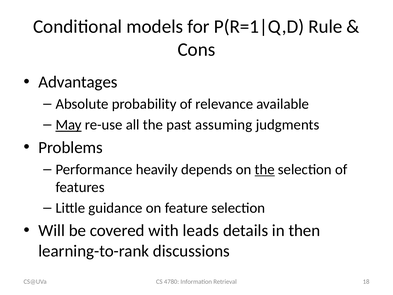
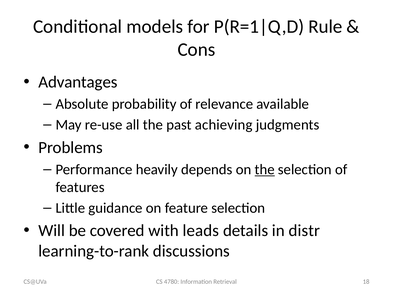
May underline: present -> none
assuming: assuming -> achieving
then: then -> distr
